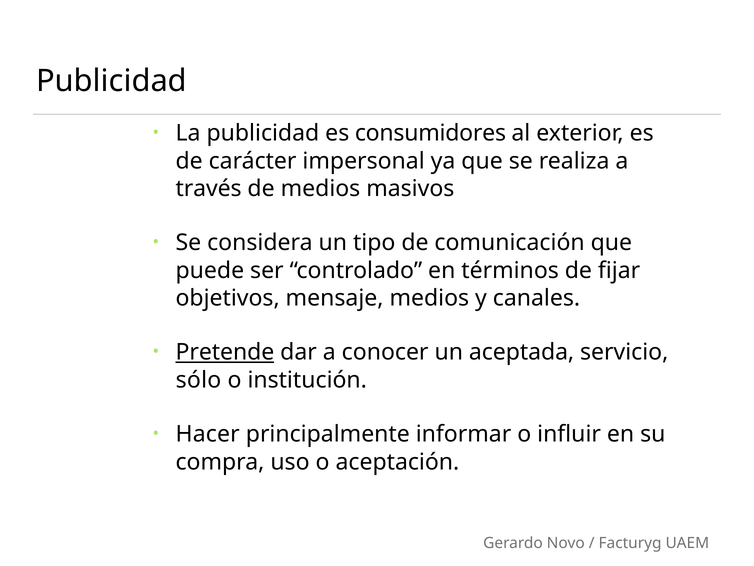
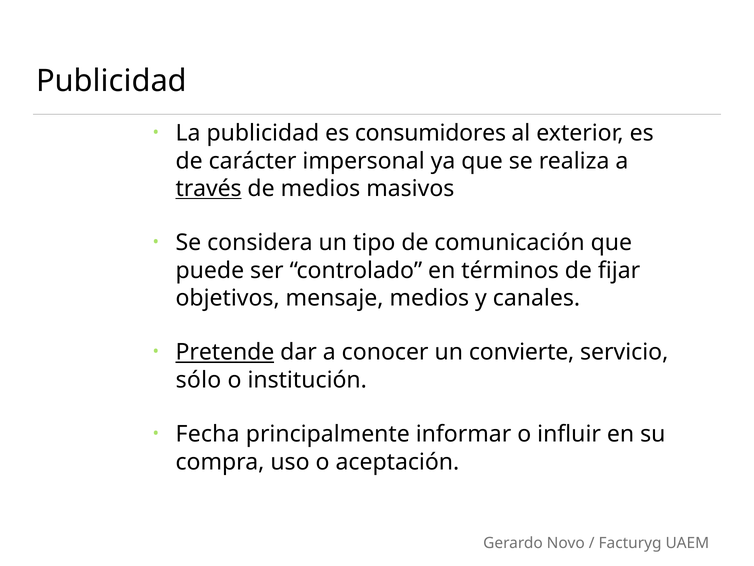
través underline: none -> present
aceptada: aceptada -> convierte
Hacer: Hacer -> Fecha
